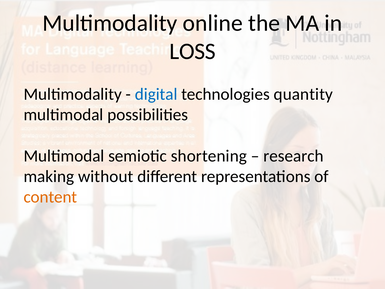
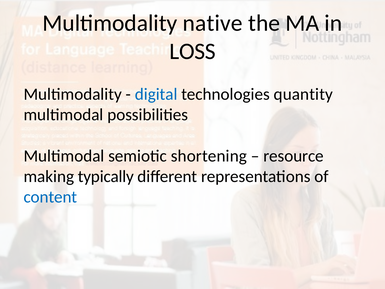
online: online -> native
research: research -> resource
without: without -> typically
content colour: orange -> blue
